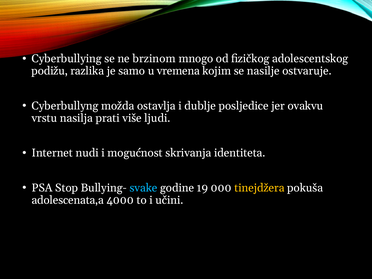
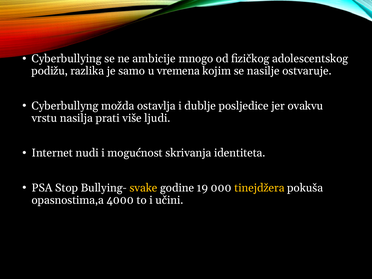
brzinom: brzinom -> ambicije
svake colour: light blue -> yellow
adolescenata,a: adolescenata,a -> opasnostima,a
